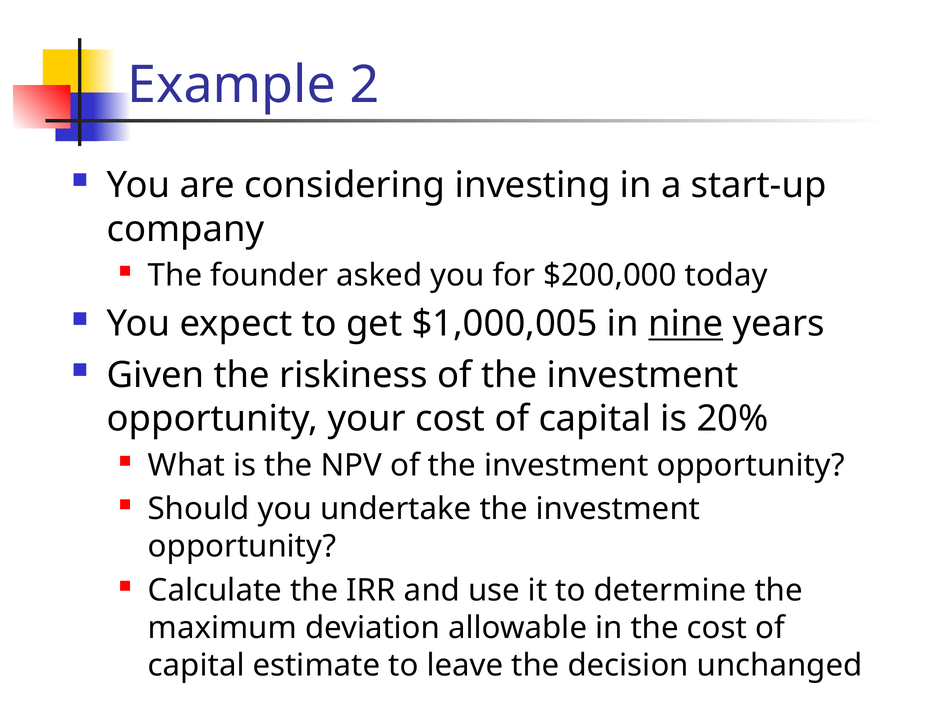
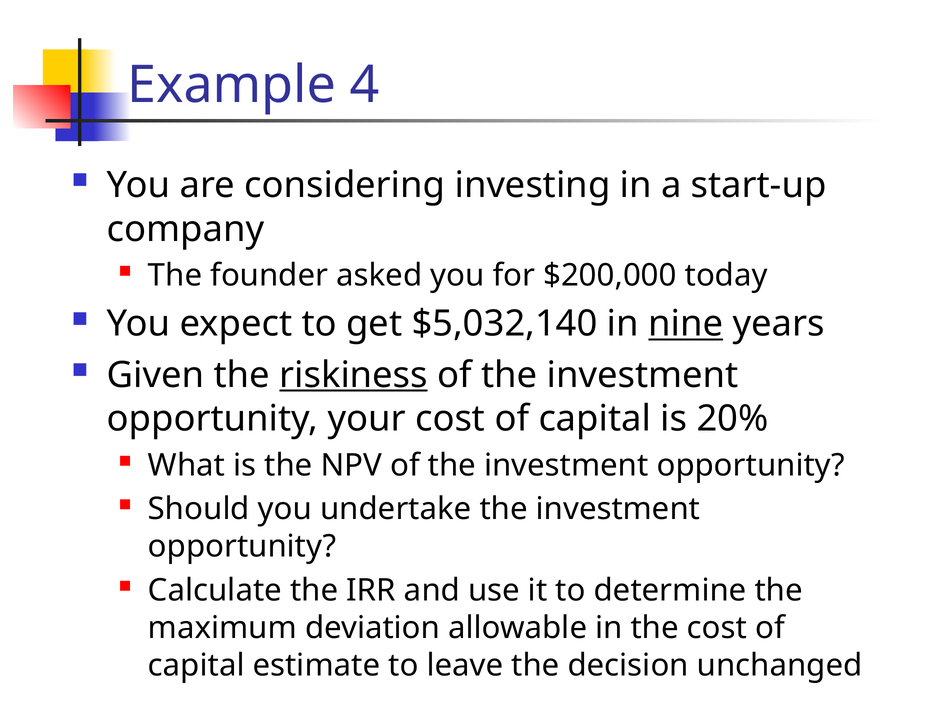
2: 2 -> 4
$1,000,005: $1,000,005 -> $5,032,140
riskiness underline: none -> present
